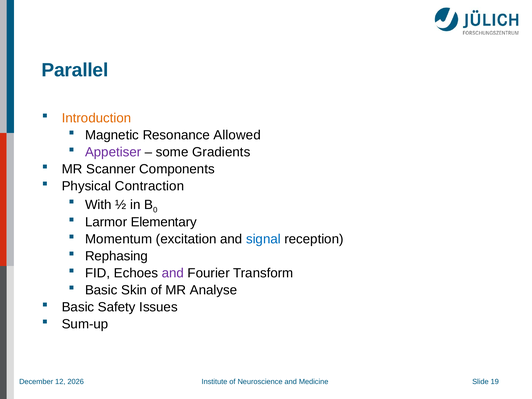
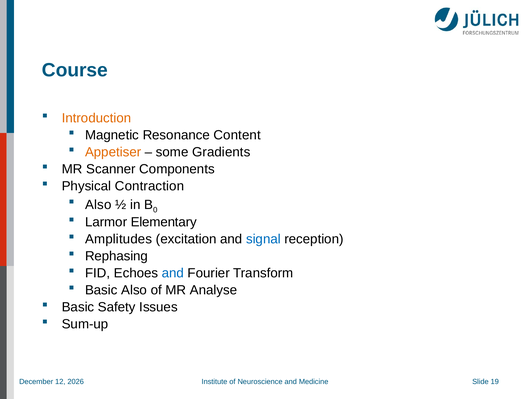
Parallel: Parallel -> Course
Allowed: Allowed -> Content
Appetiser colour: purple -> orange
With at (98, 205): With -> Also
Momentum: Momentum -> Amplitudes
and at (173, 273) colour: purple -> blue
Basic Skin: Skin -> Also
